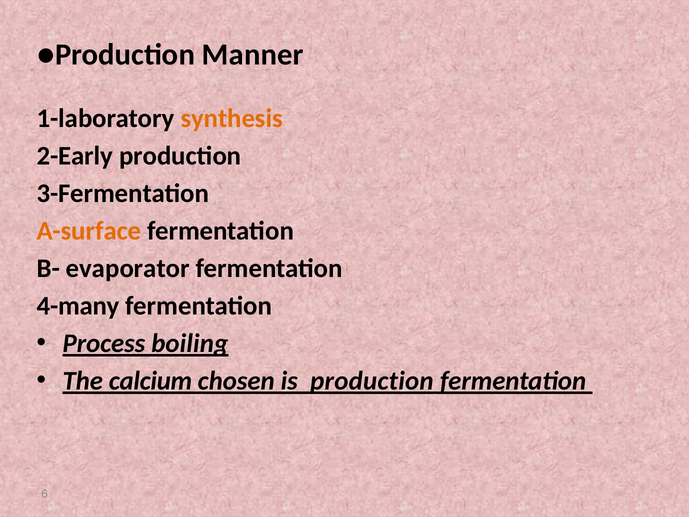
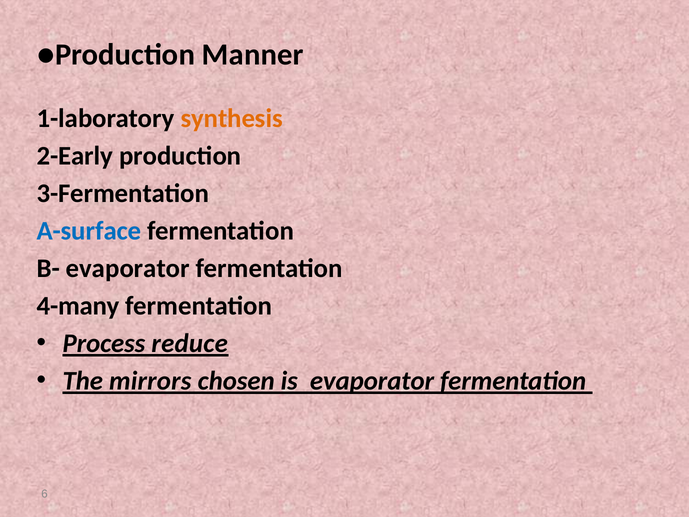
A-surface colour: orange -> blue
boiling: boiling -> reduce
calcium: calcium -> mirrors
is production: production -> evaporator
